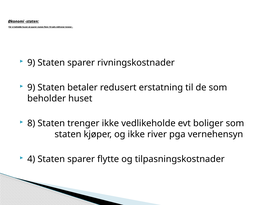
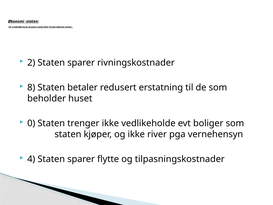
9 at (31, 63): 9 -> 2
9 at (31, 87): 9 -> 8
8: 8 -> 0
